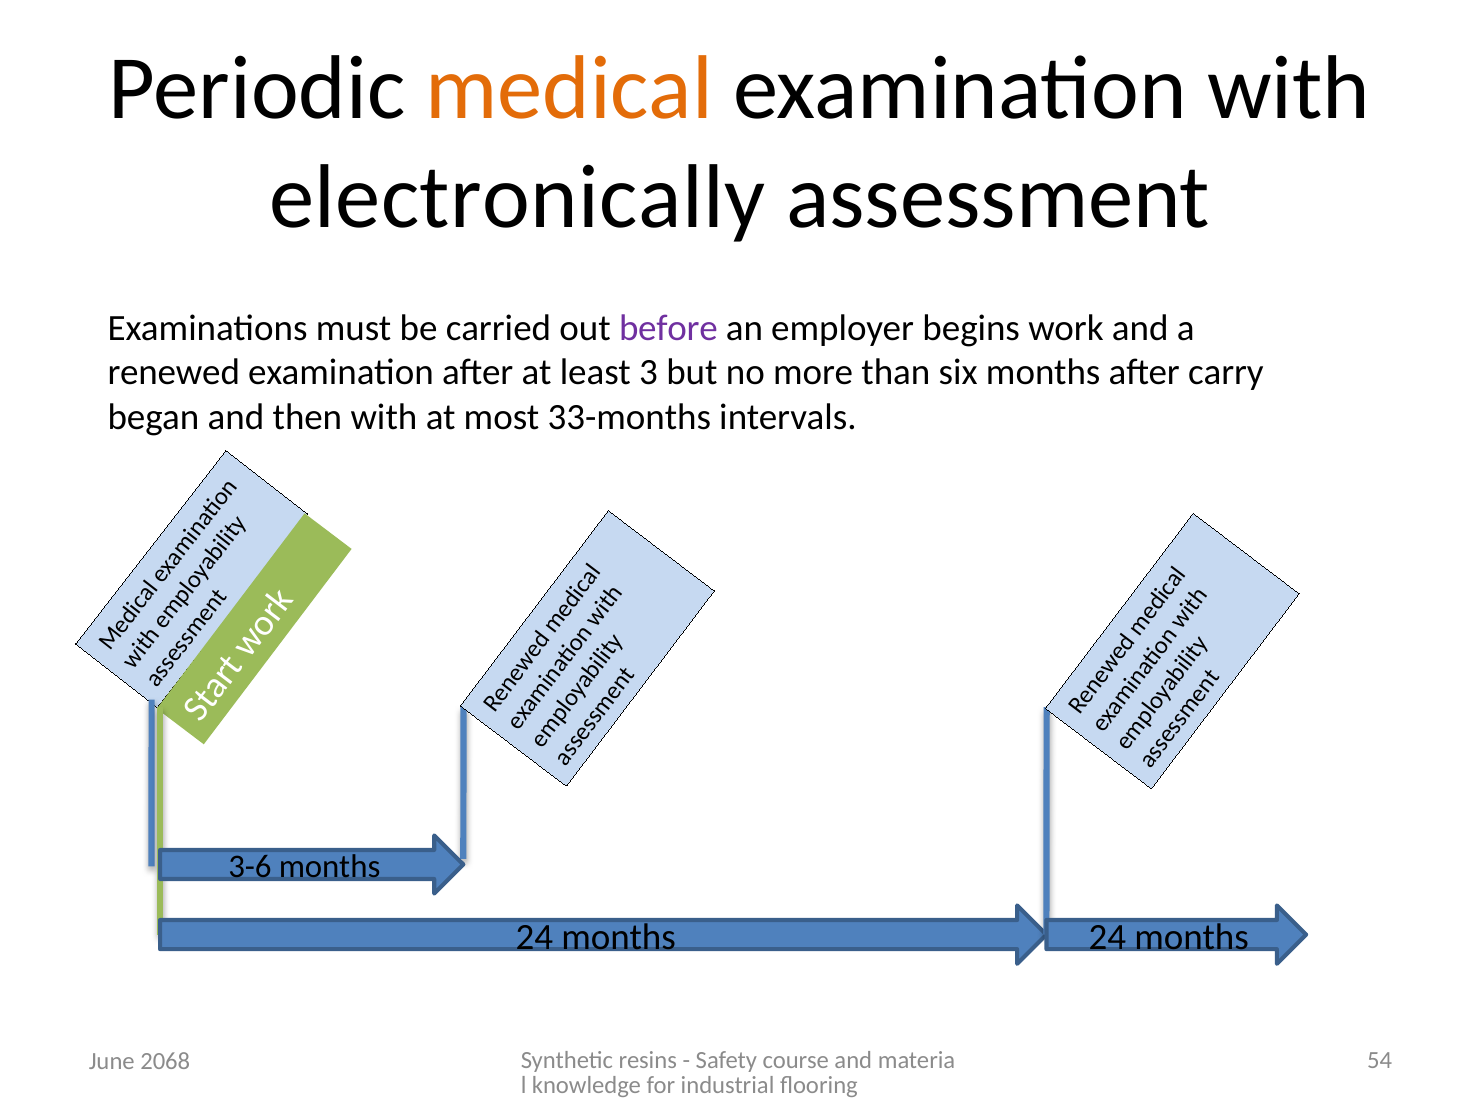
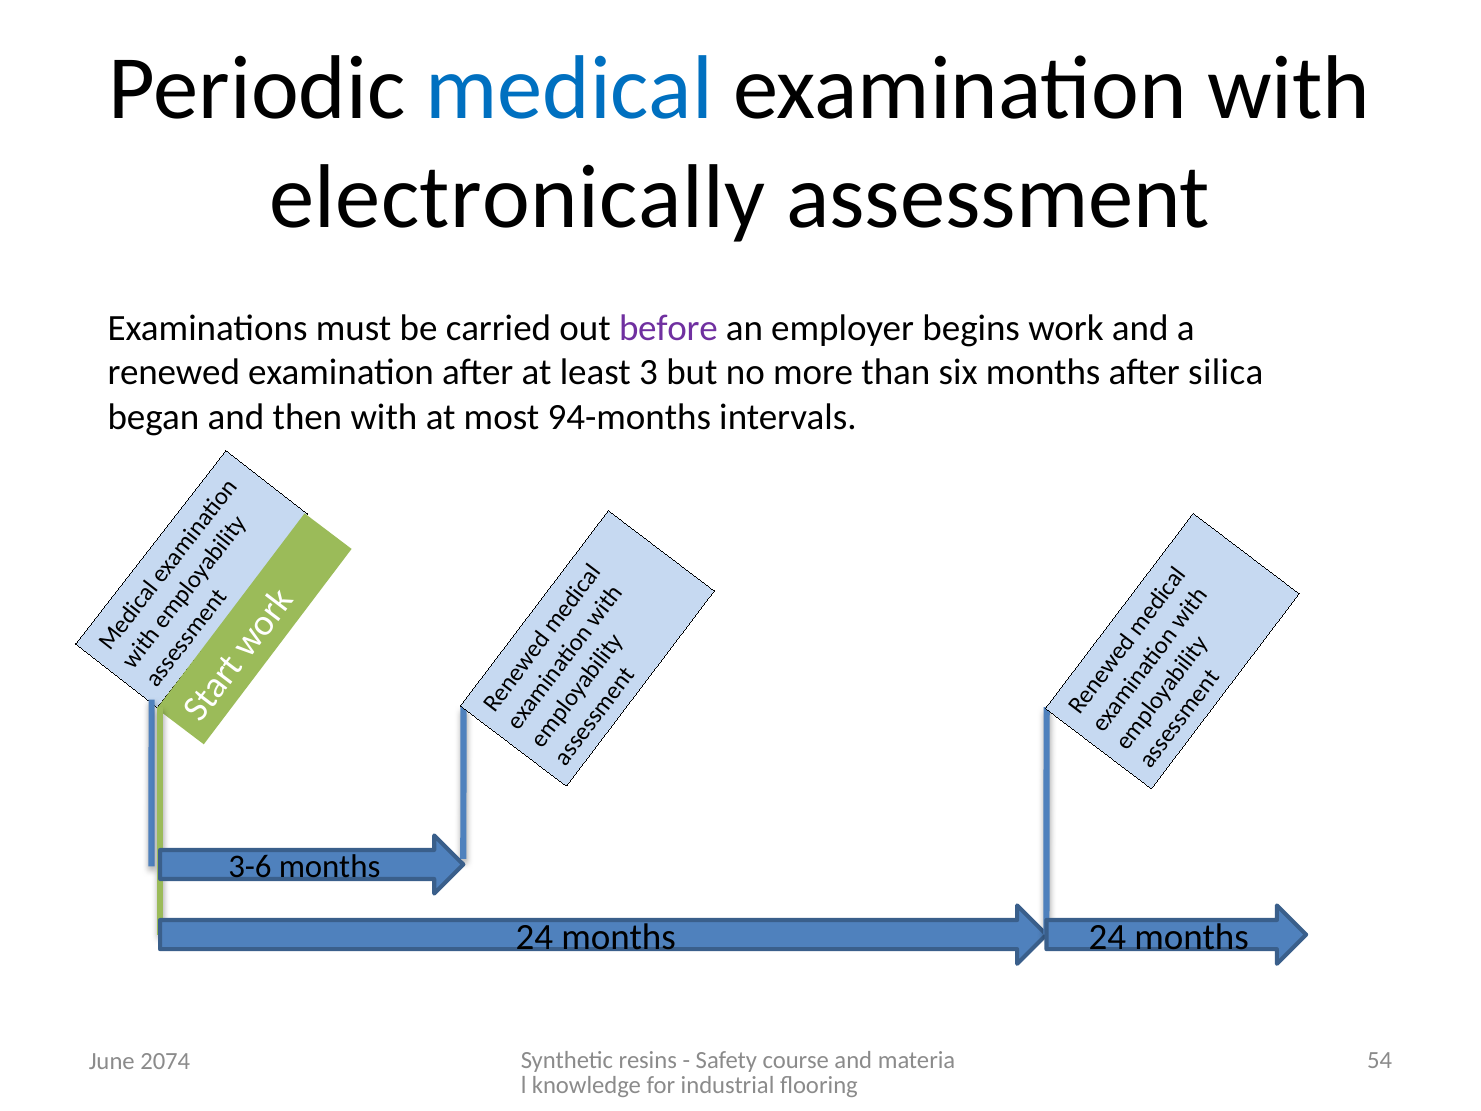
medical colour: orange -> blue
carry: carry -> silica
33-months: 33-months -> 94-months
2068: 2068 -> 2074
